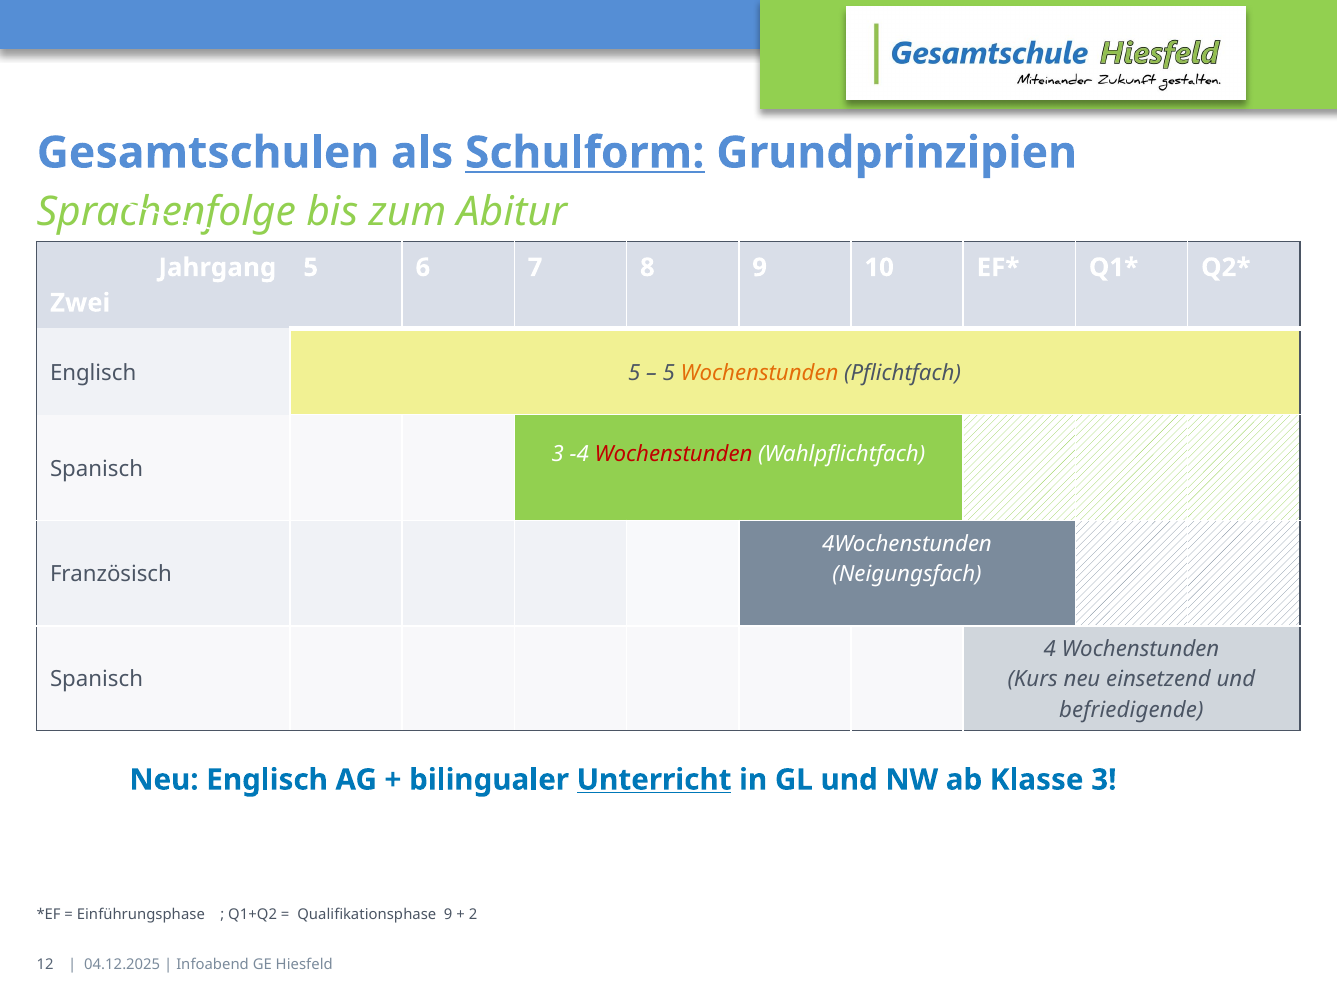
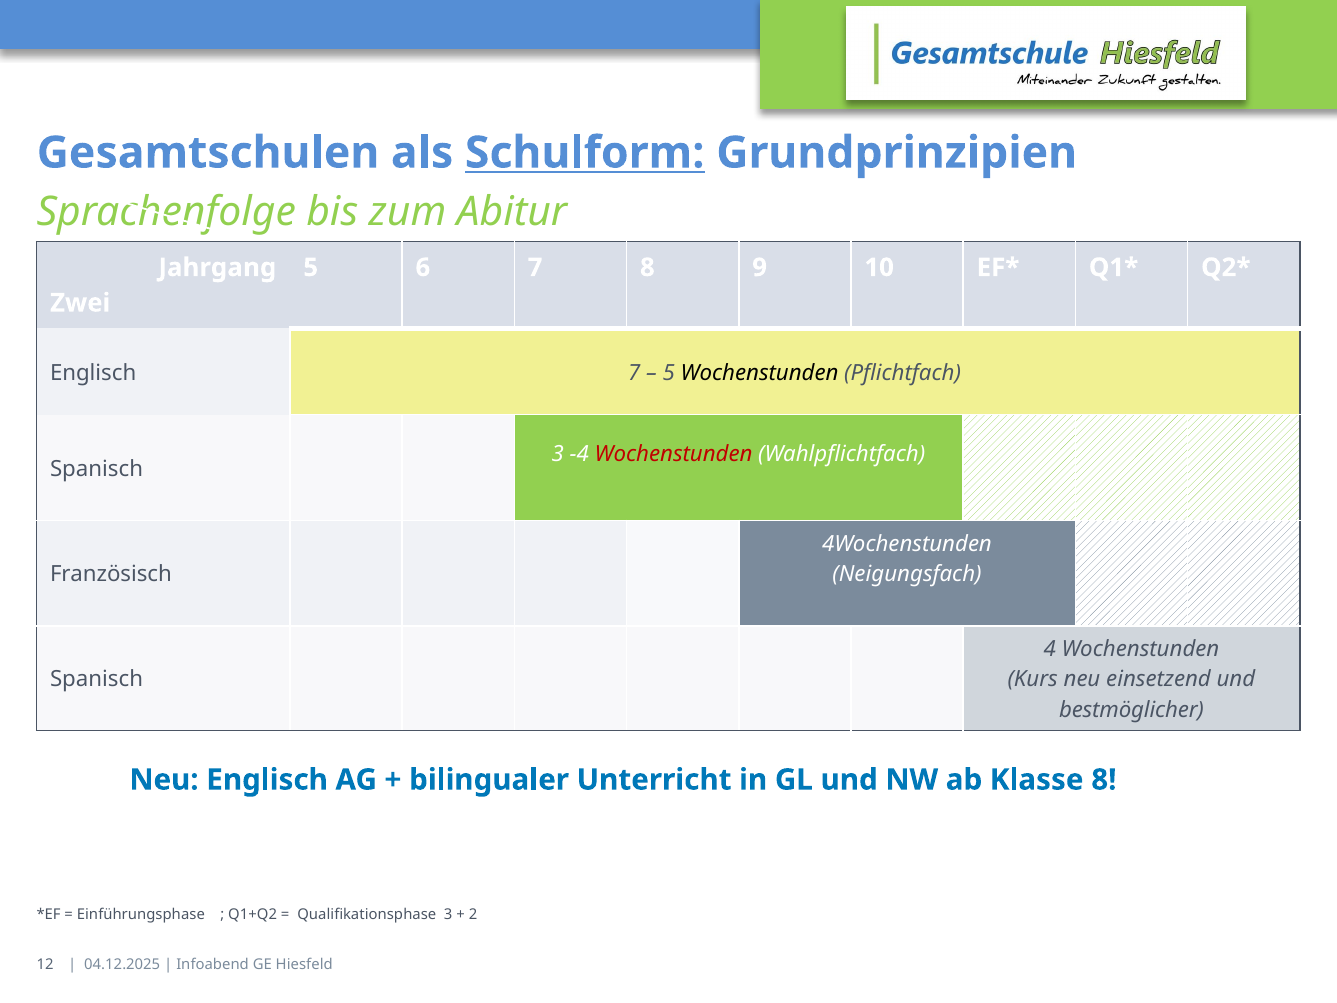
Englisch 5: 5 -> 7
Wochenstunden at (760, 373) colour: orange -> black
befriedigende: befriedigende -> bestmöglicher
Unterricht underline: present -> none
Klasse 3: 3 -> 8
Qualifikationsphase 9: 9 -> 3
